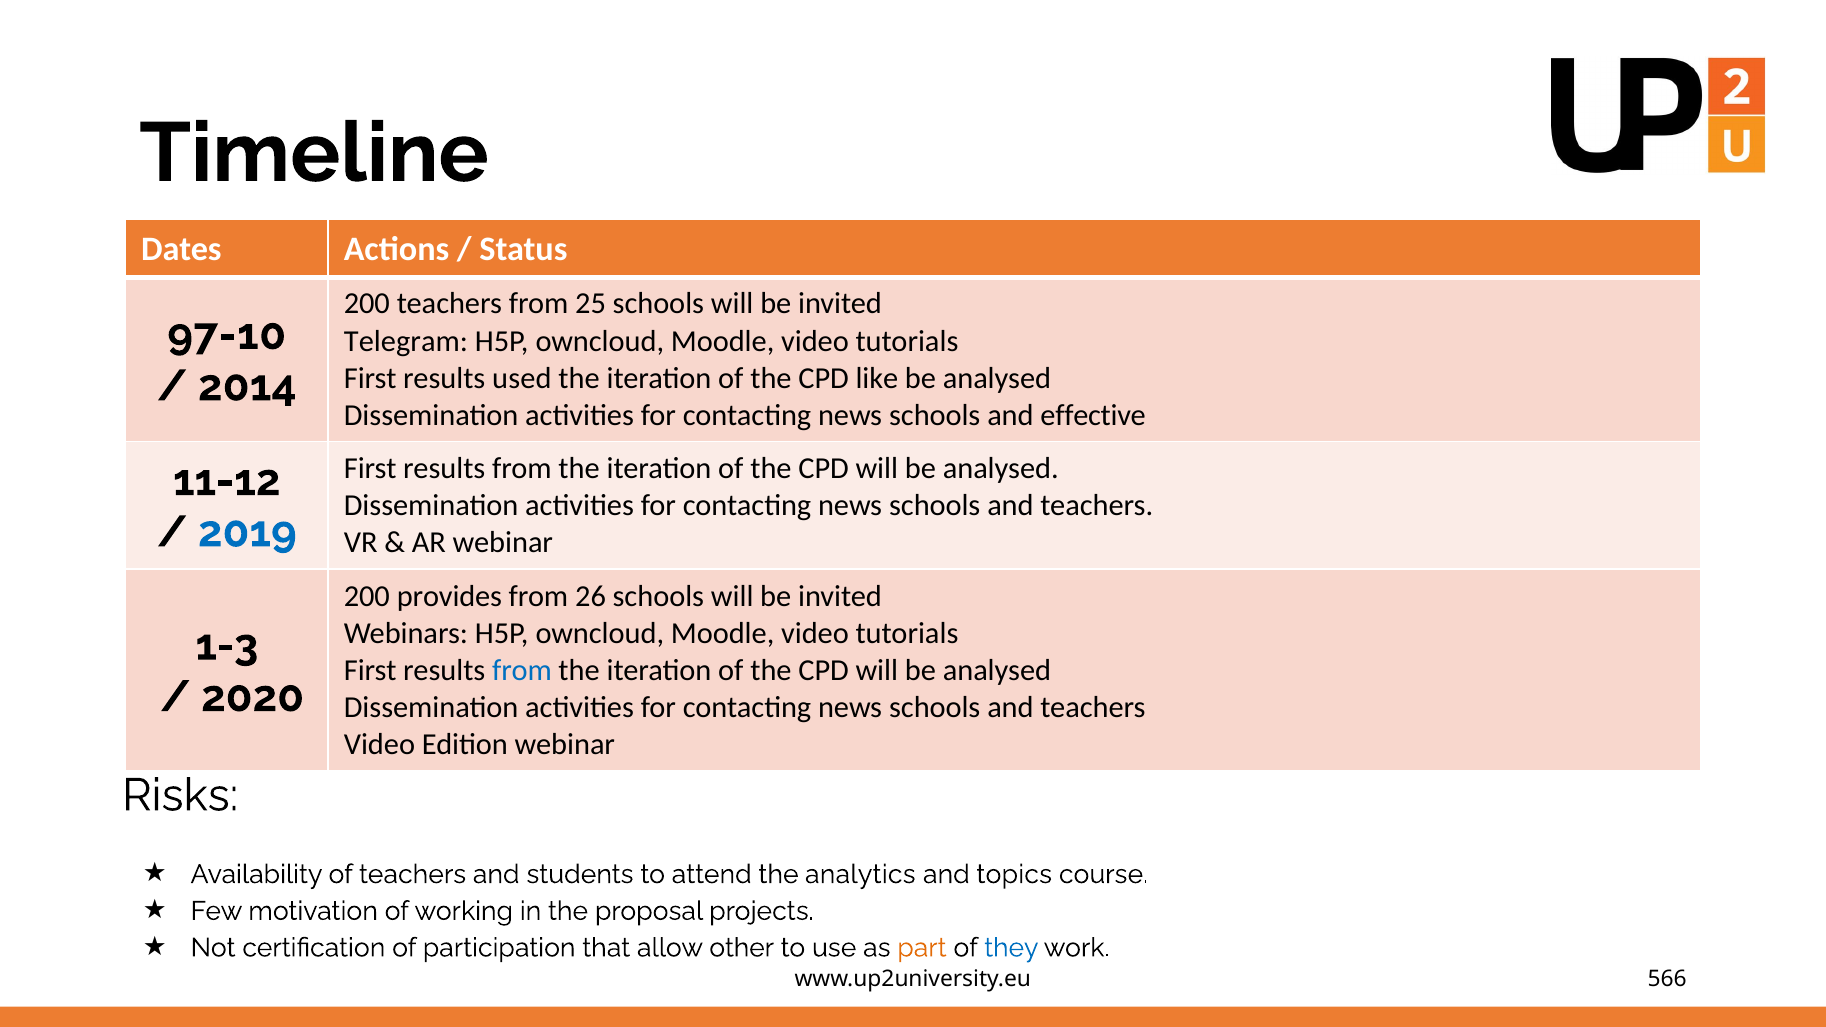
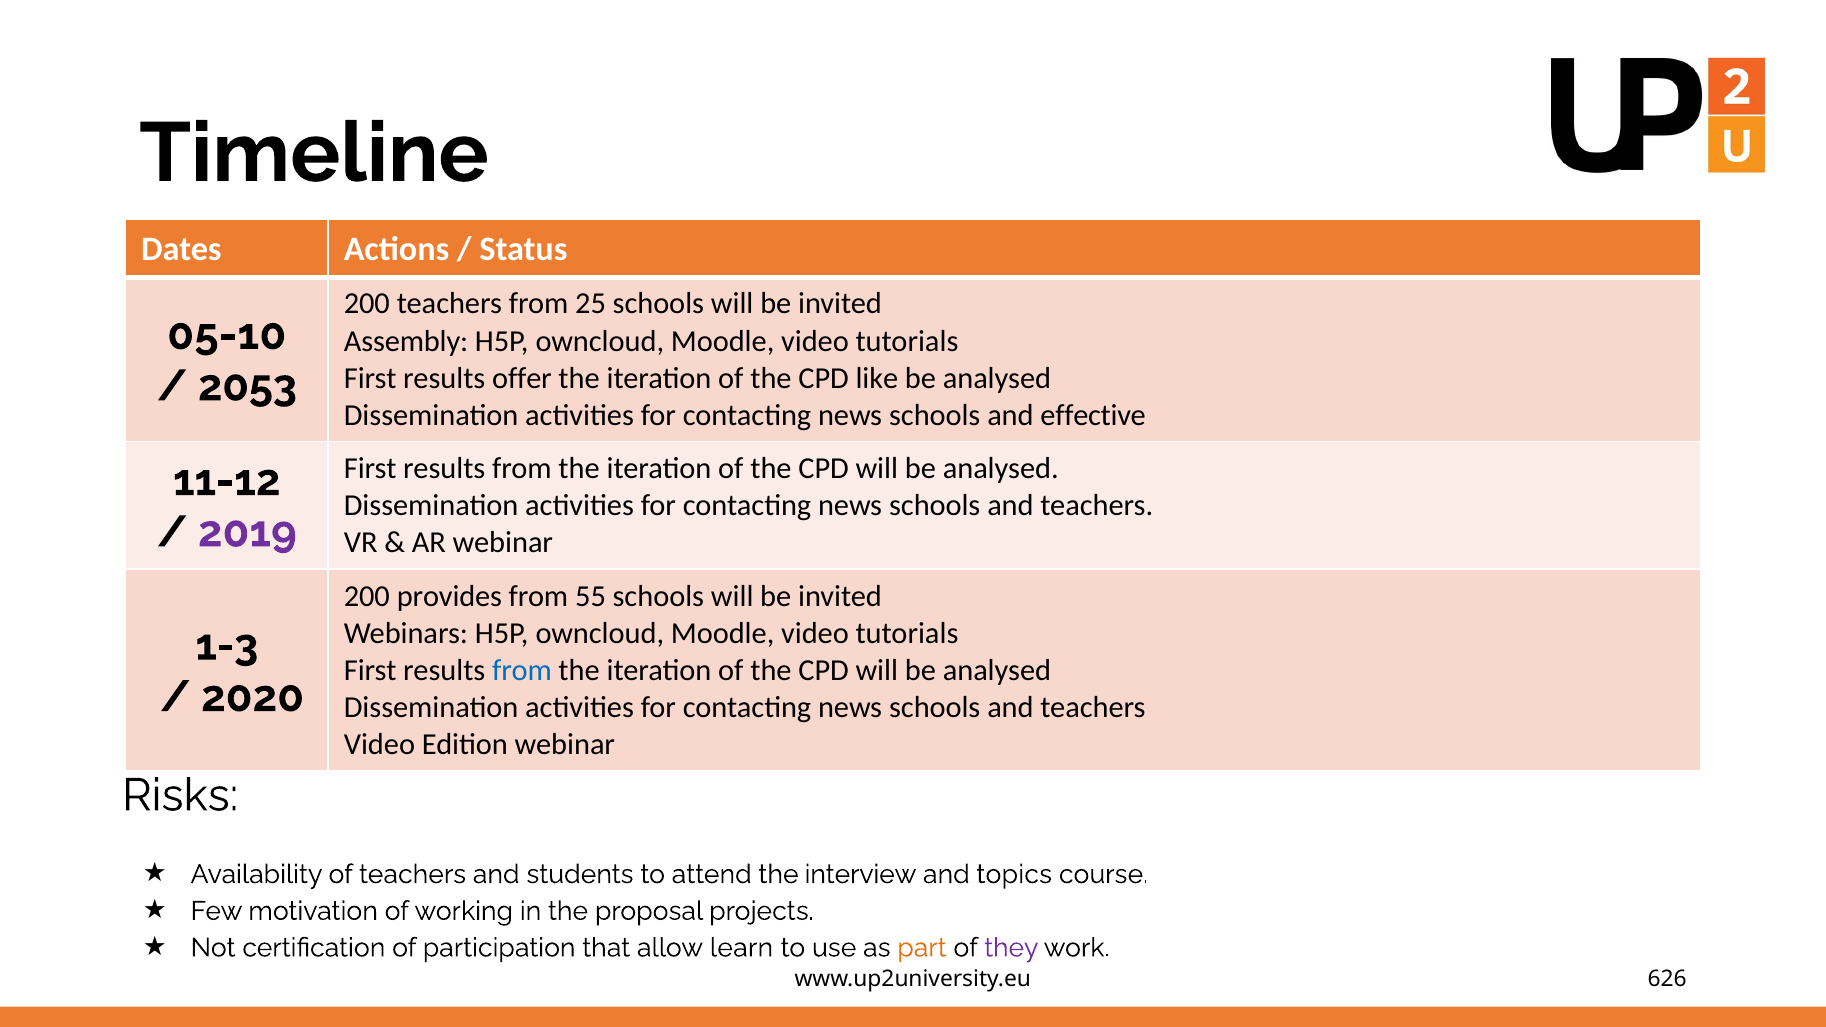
97-10: 97-10 -> 05-10
Telegram: Telegram -> Assembly
used: used -> offer
2014: 2014 -> 2053
2019 colour: blue -> purple
26: 26 -> 55
analytics: analytics -> interview
other: other -> learn
they colour: blue -> purple
566: 566 -> 626
